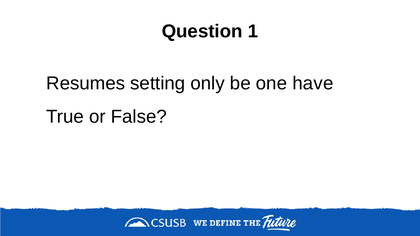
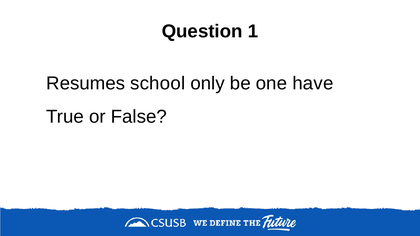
setting: setting -> school
